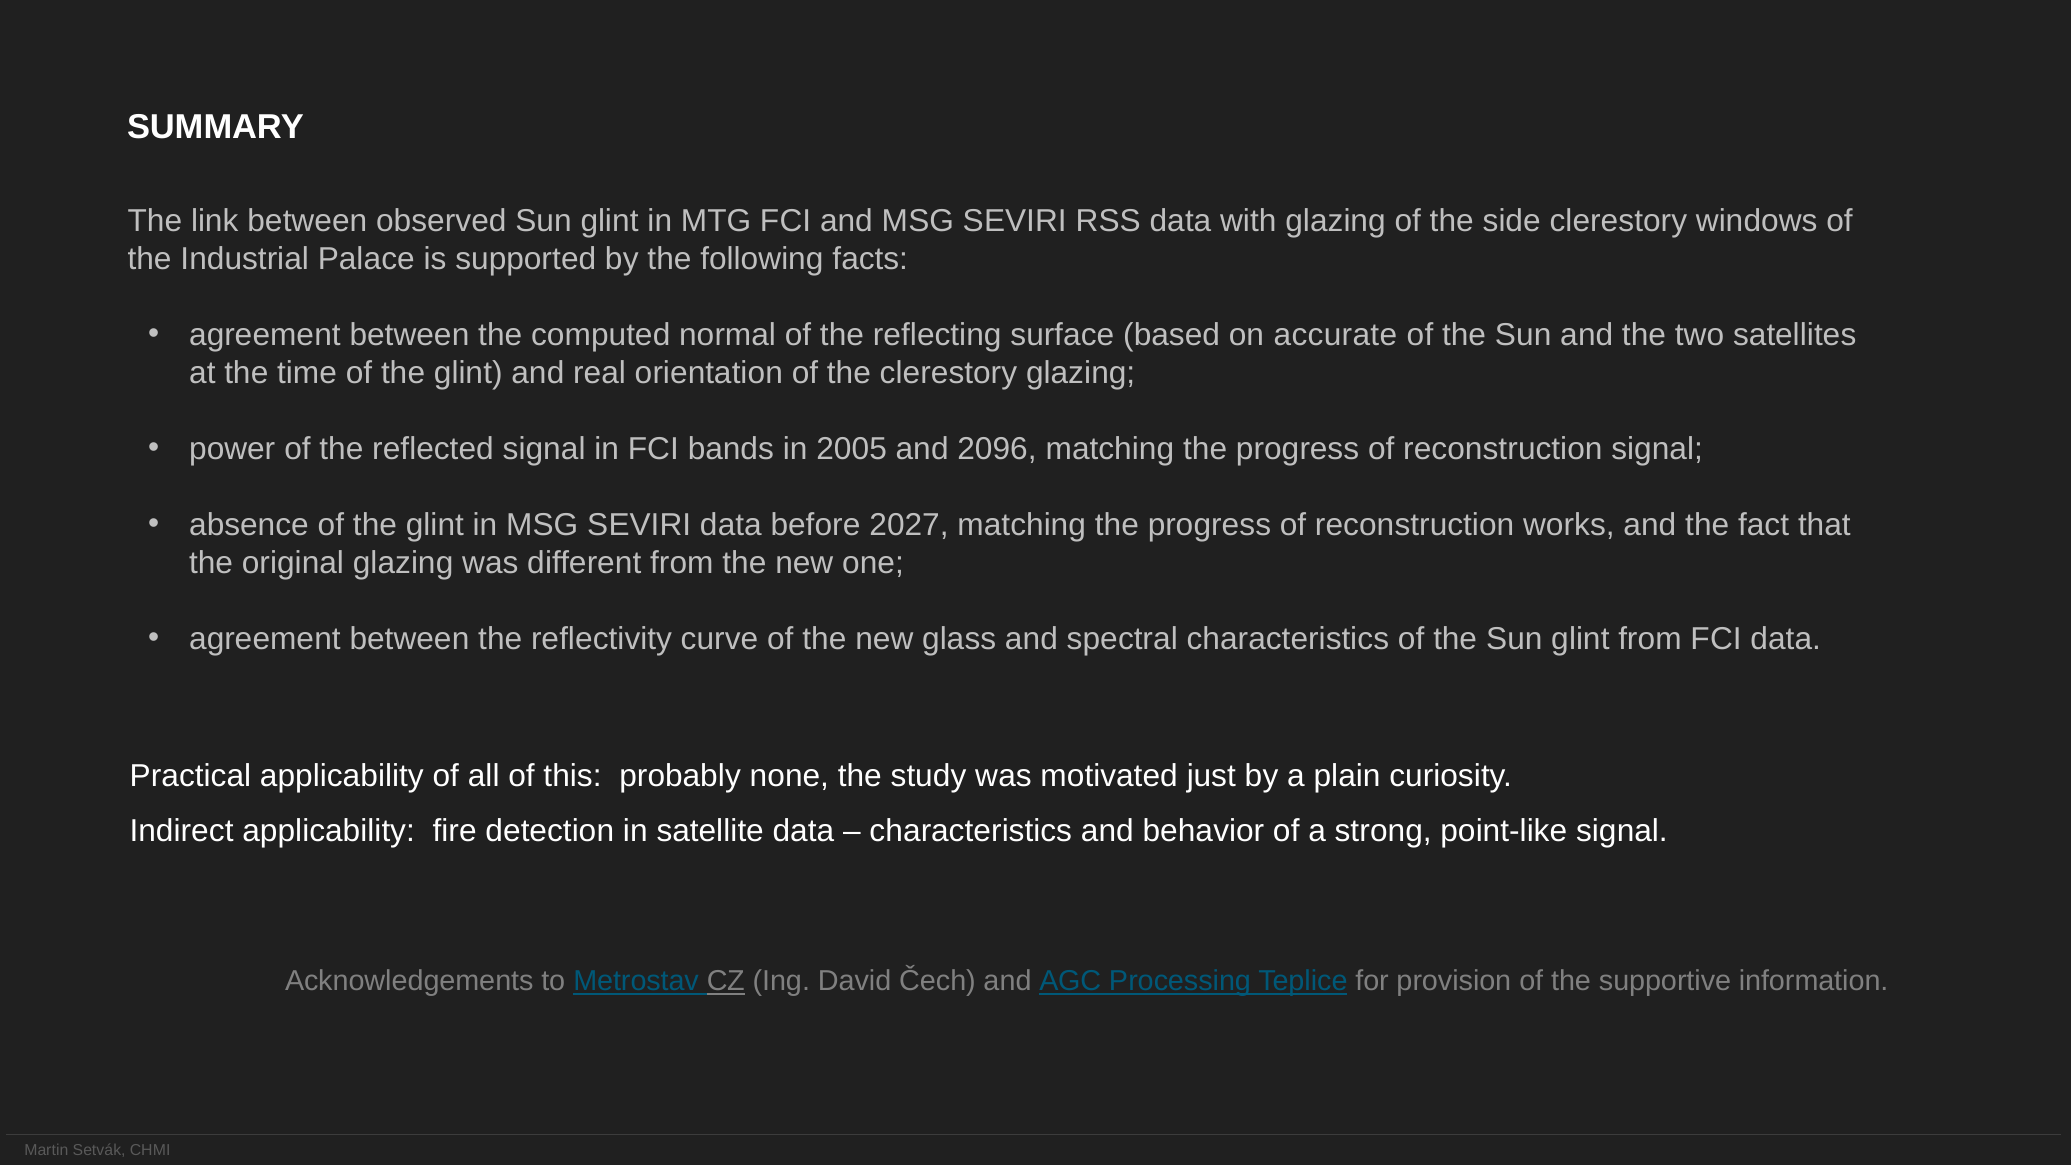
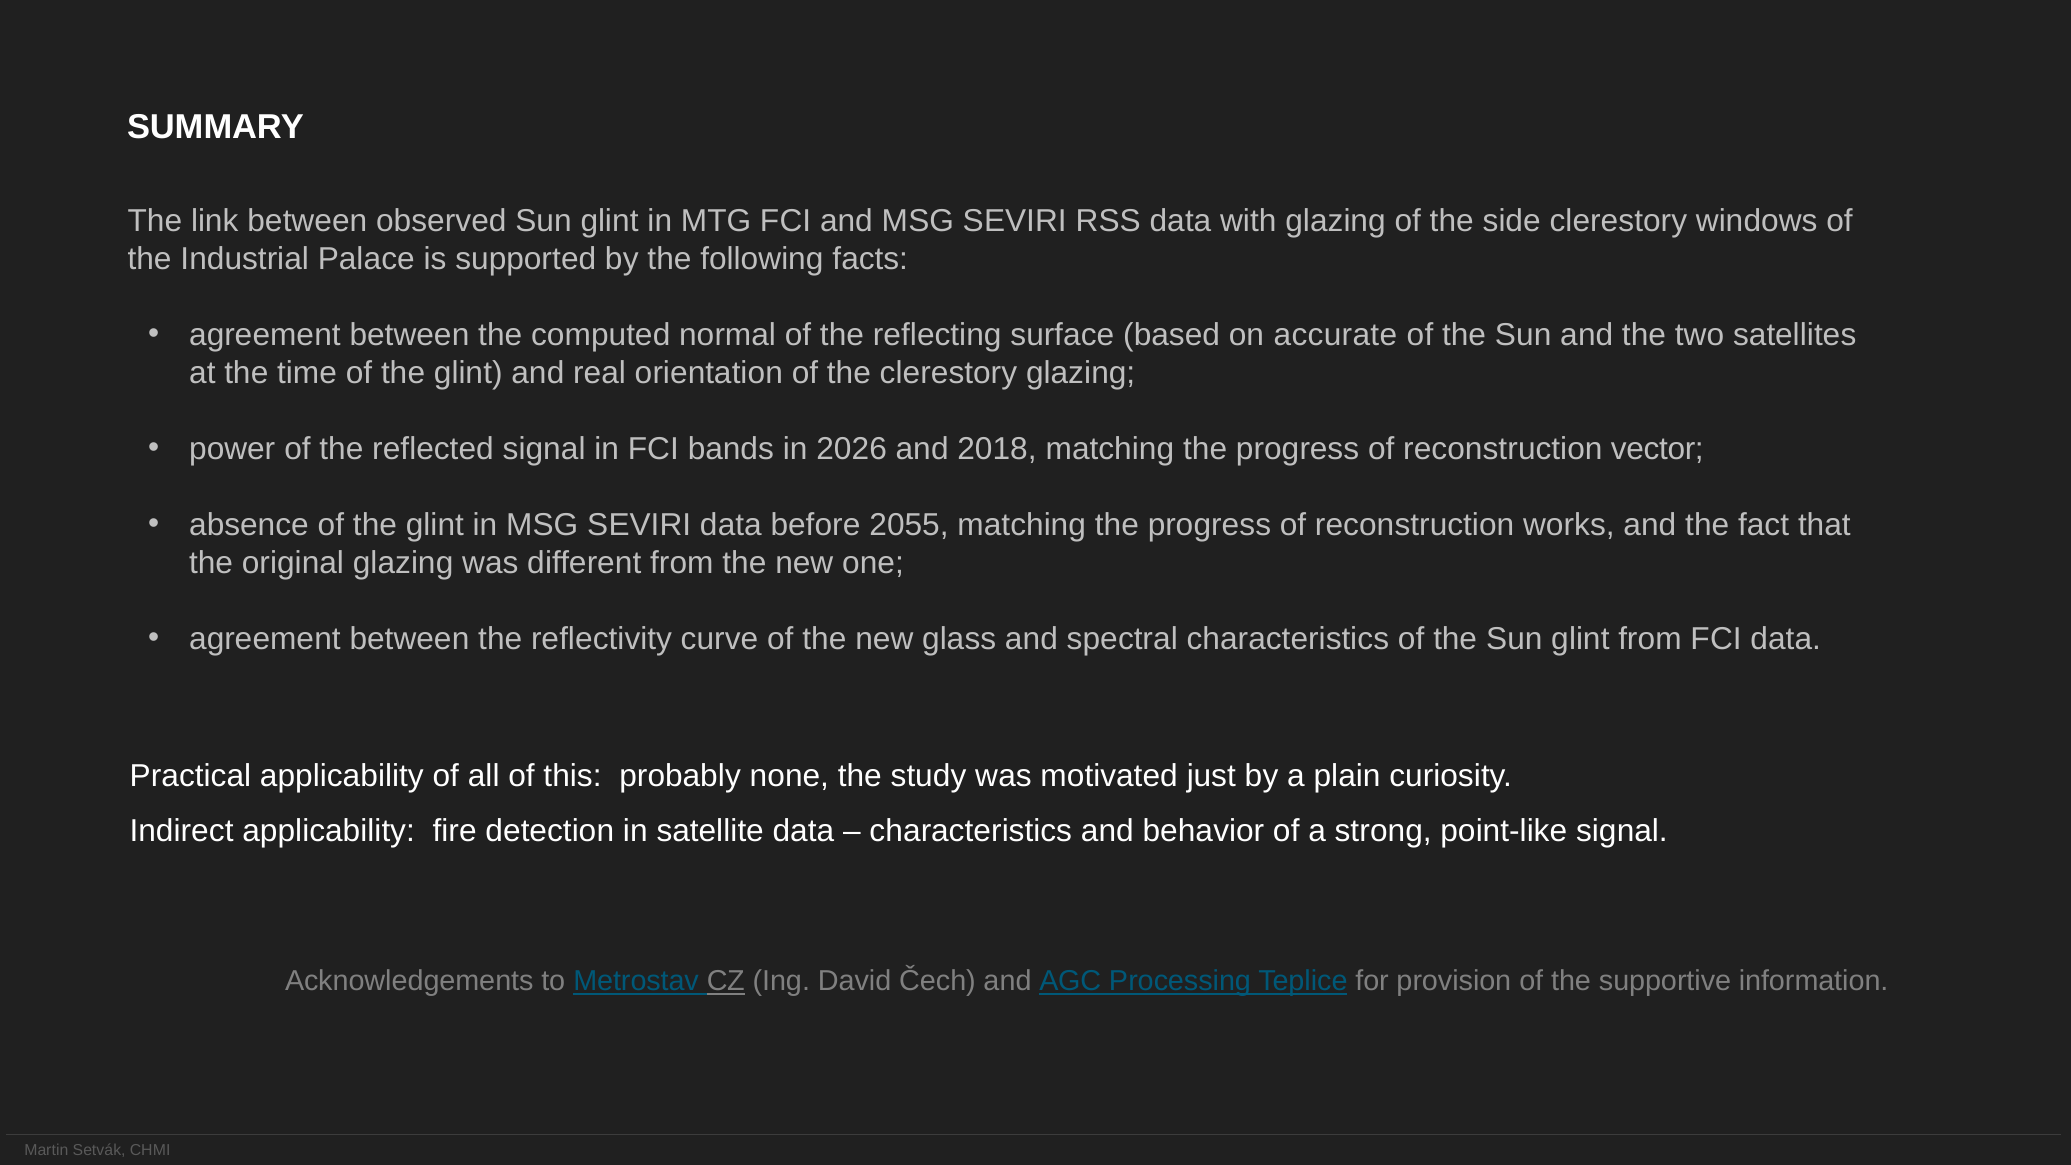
2005: 2005 -> 2026
2096: 2096 -> 2018
reconstruction signal: signal -> vector
2027: 2027 -> 2055
